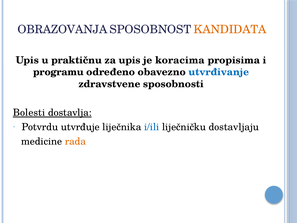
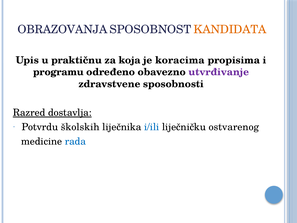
za upis: upis -> koja
utvrđivanje colour: blue -> purple
Bolesti: Bolesti -> Razred
utvrđuje: utvrđuje -> školskih
dostavljaju: dostavljaju -> ostvarenog
rada colour: orange -> blue
